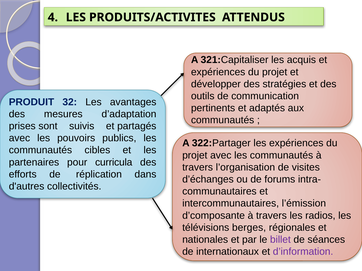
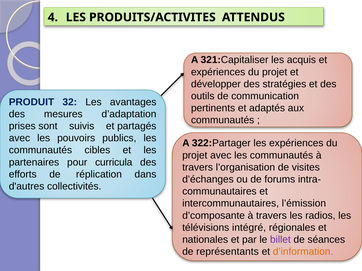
berges: berges -> intégré
internationaux: internationaux -> représentants
d’information colour: purple -> orange
